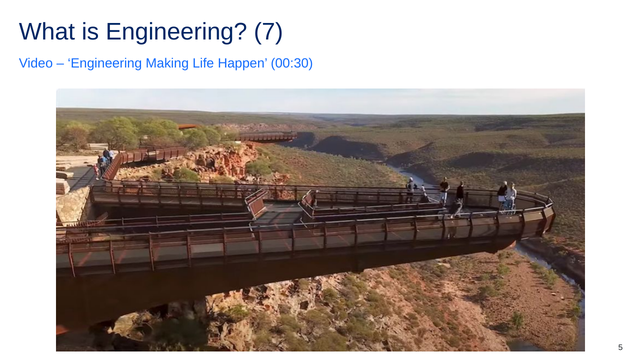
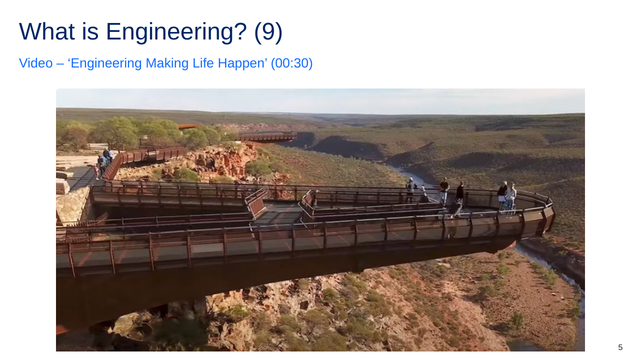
7: 7 -> 9
